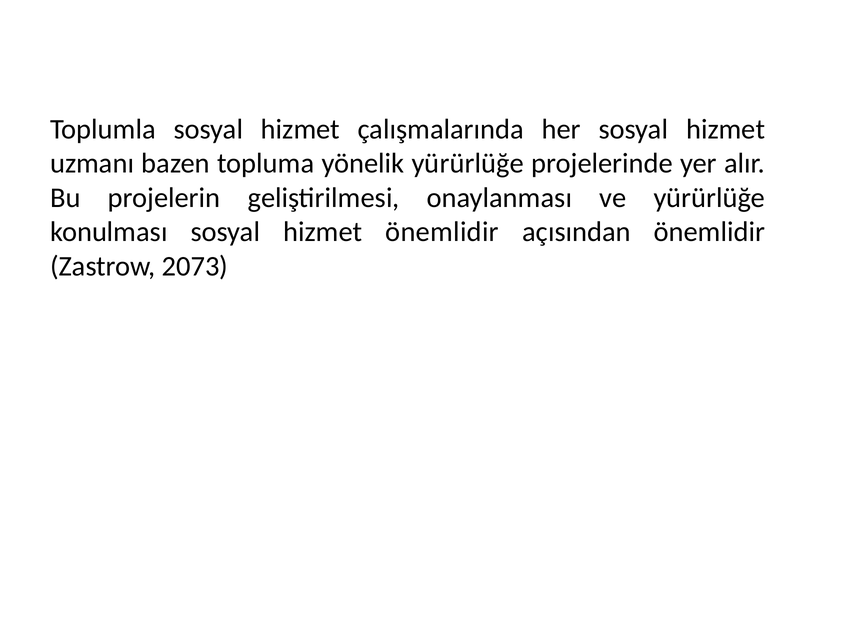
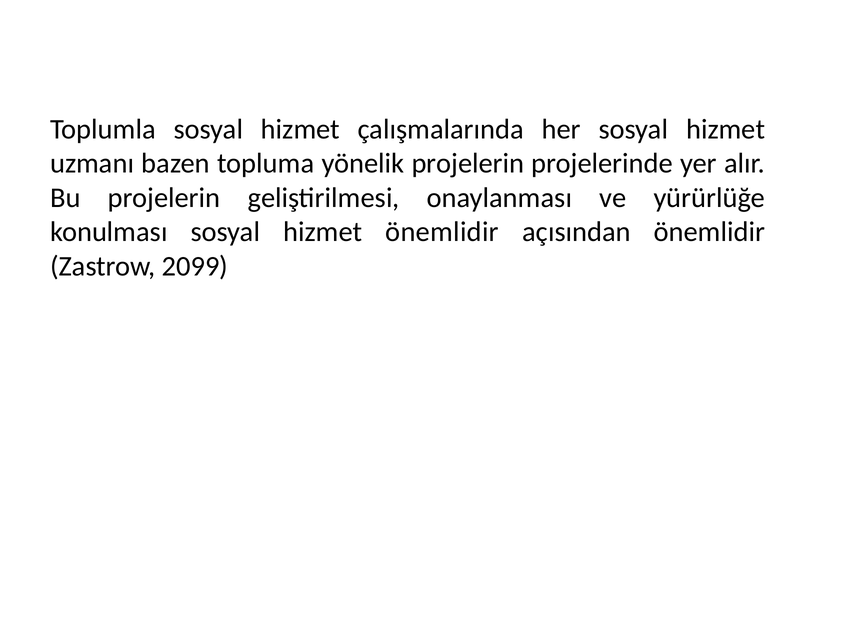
yönelik yürürlüğe: yürürlüğe -> projelerin
2073: 2073 -> 2099
